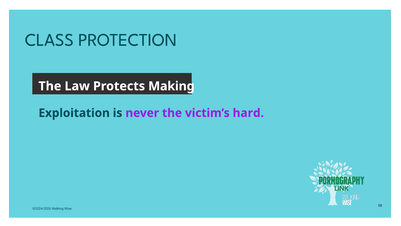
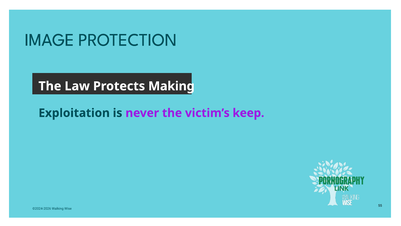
CLASS: CLASS -> IMAGE
hard: hard -> keep
